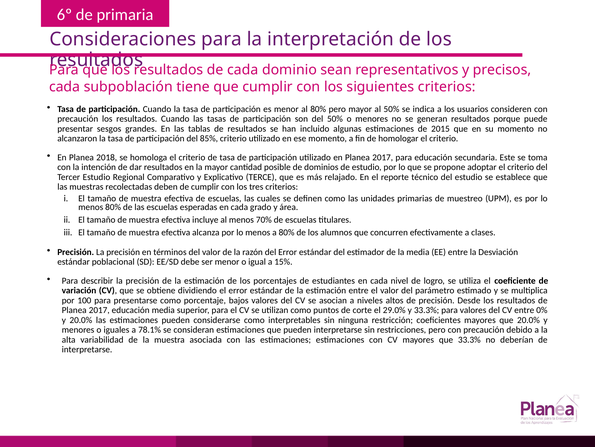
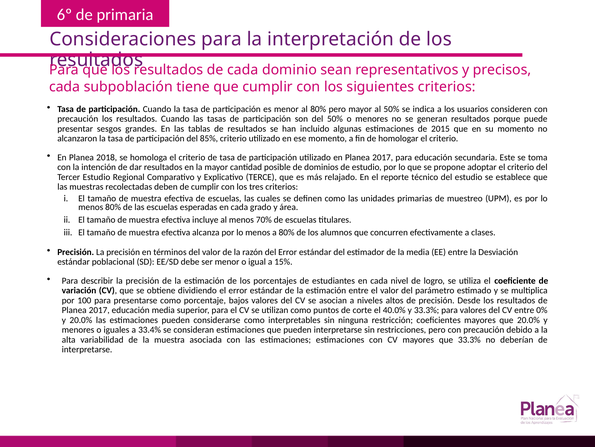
29.0%: 29.0% -> 40.0%
78.1%: 78.1% -> 33.4%
